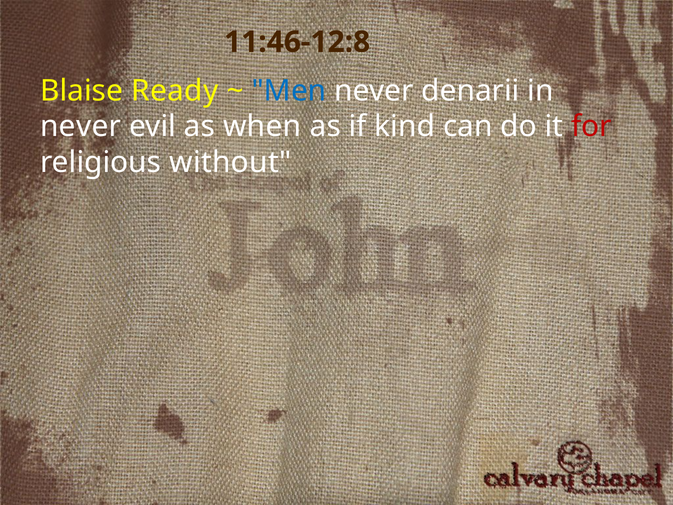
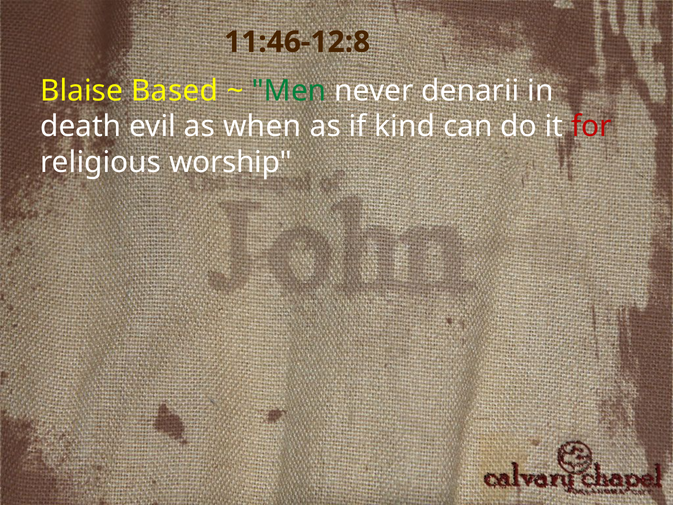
Ready: Ready -> Based
Men colour: blue -> green
never at (81, 127): never -> death
without: without -> worship
